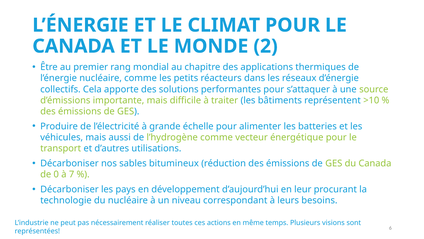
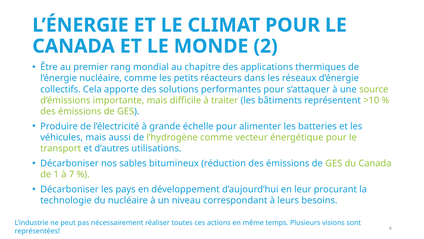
0: 0 -> 1
